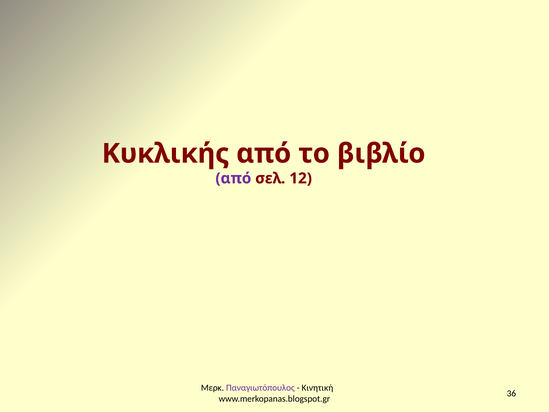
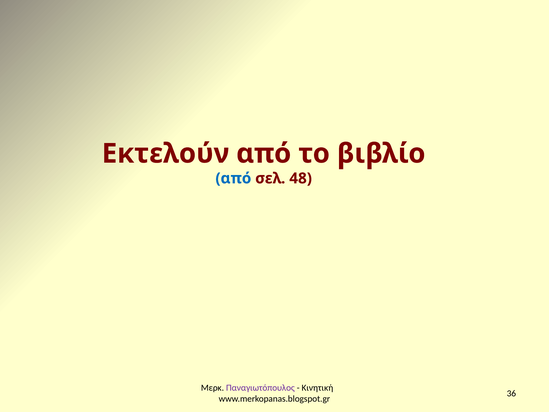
Κυκλικής: Κυκλικής -> Εκτελούν
από at (233, 178) colour: purple -> blue
12: 12 -> 48
